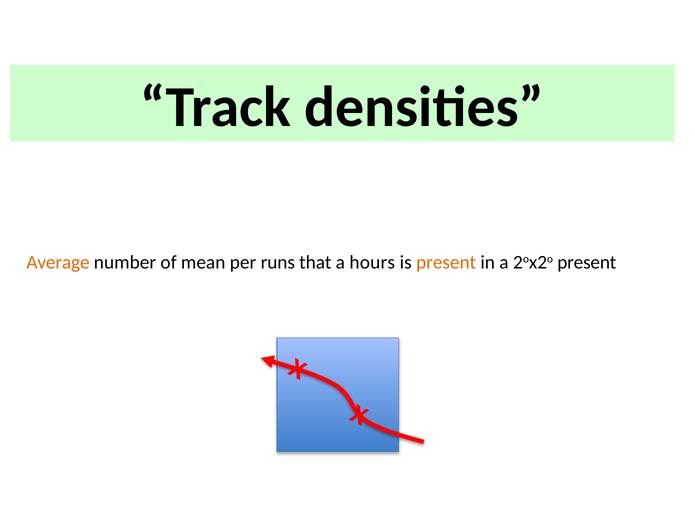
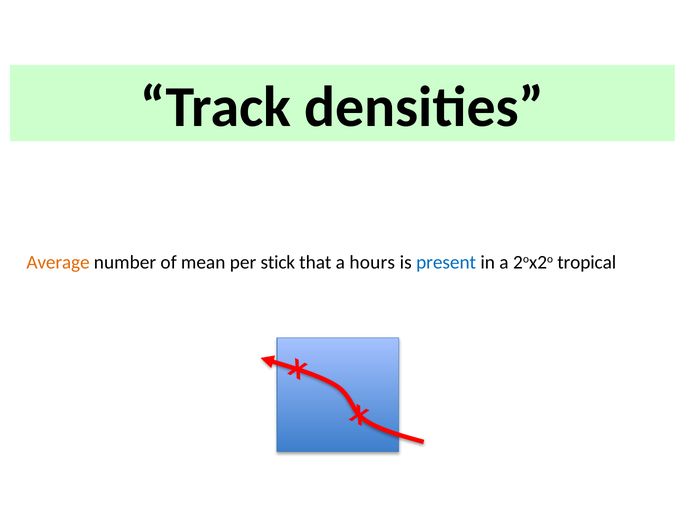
runs: runs -> stick
present at (446, 263) colour: orange -> blue
2ox2o present: present -> tropical
